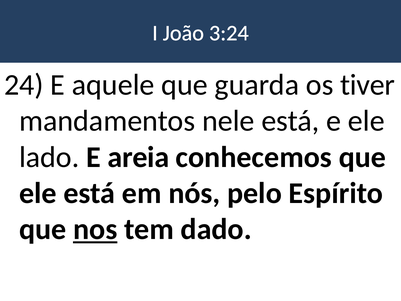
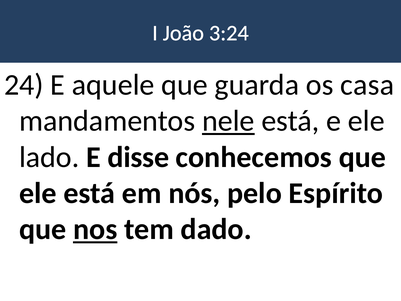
tiver: tiver -> casa
nele underline: none -> present
areia: areia -> disse
